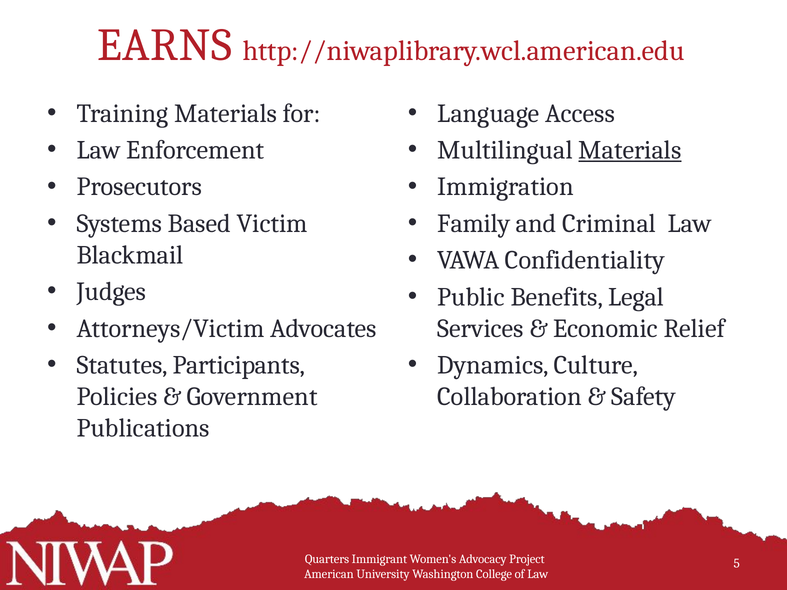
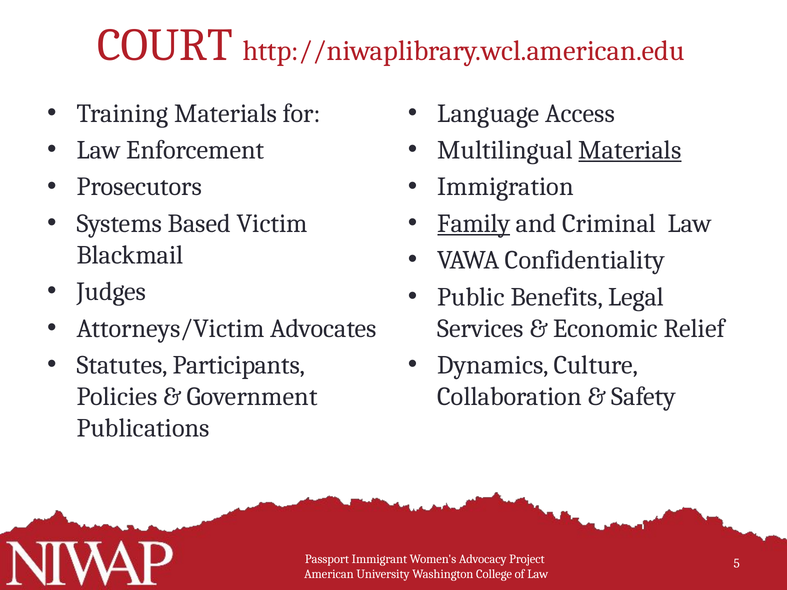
EARNS: EARNS -> COURT
Family underline: none -> present
Quarters: Quarters -> Passport
